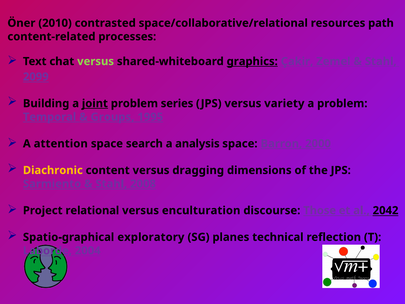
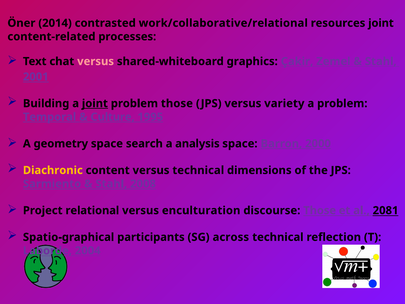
2010: 2010 -> 2014
space/collaborative/relational: space/collaborative/relational -> work/collaborative/relational
resources path: path -> joint
versus at (96, 61) colour: light green -> pink
graphics underline: present -> none
2099: 2099 -> 2001
problem series: series -> those
Groups: Groups -> Culture
attention: attention -> geometry
versus dragging: dragging -> technical
2042: 2042 -> 2081
exploratory: exploratory -> participants
planes: planes -> across
